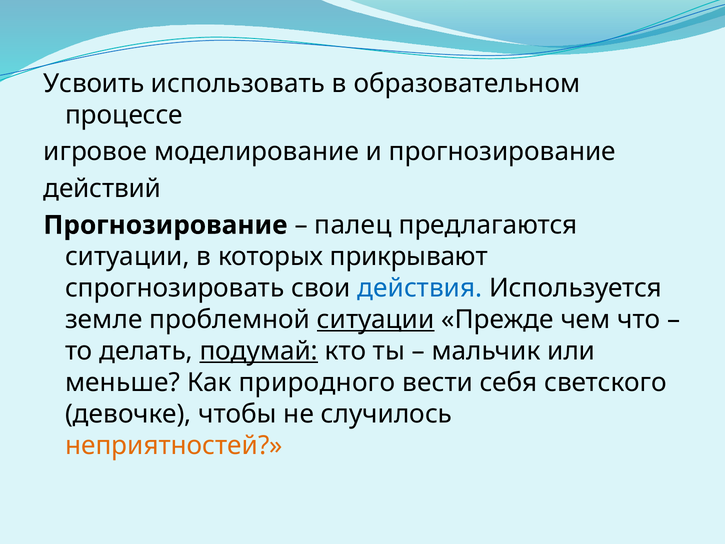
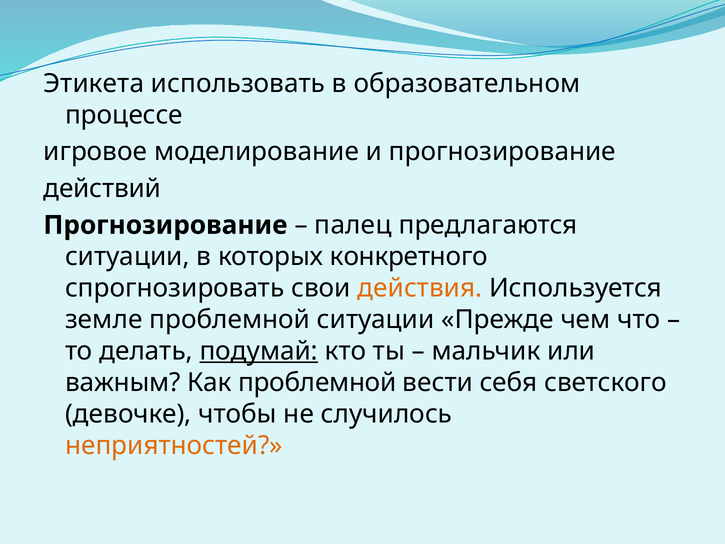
Усвоить: Усвоить -> Этикета
прикрывают: прикрывают -> конкретного
действия colour: blue -> orange
ситуации at (376, 320) underline: present -> none
меньше: меньше -> важным
Как природного: природного -> проблемной
